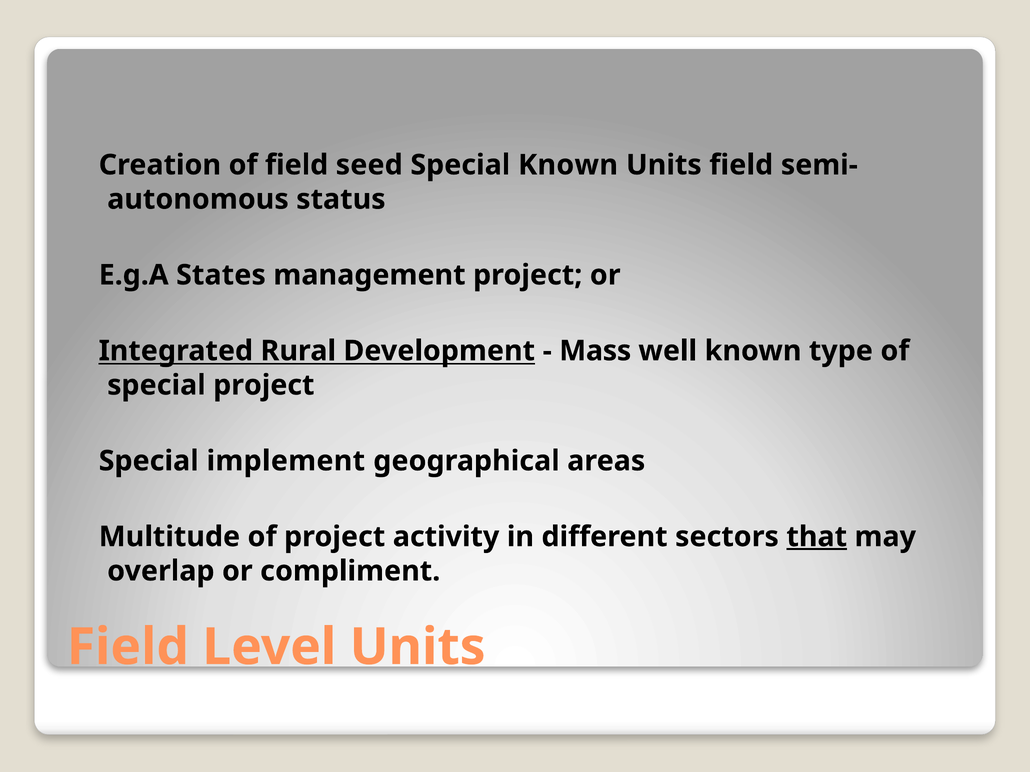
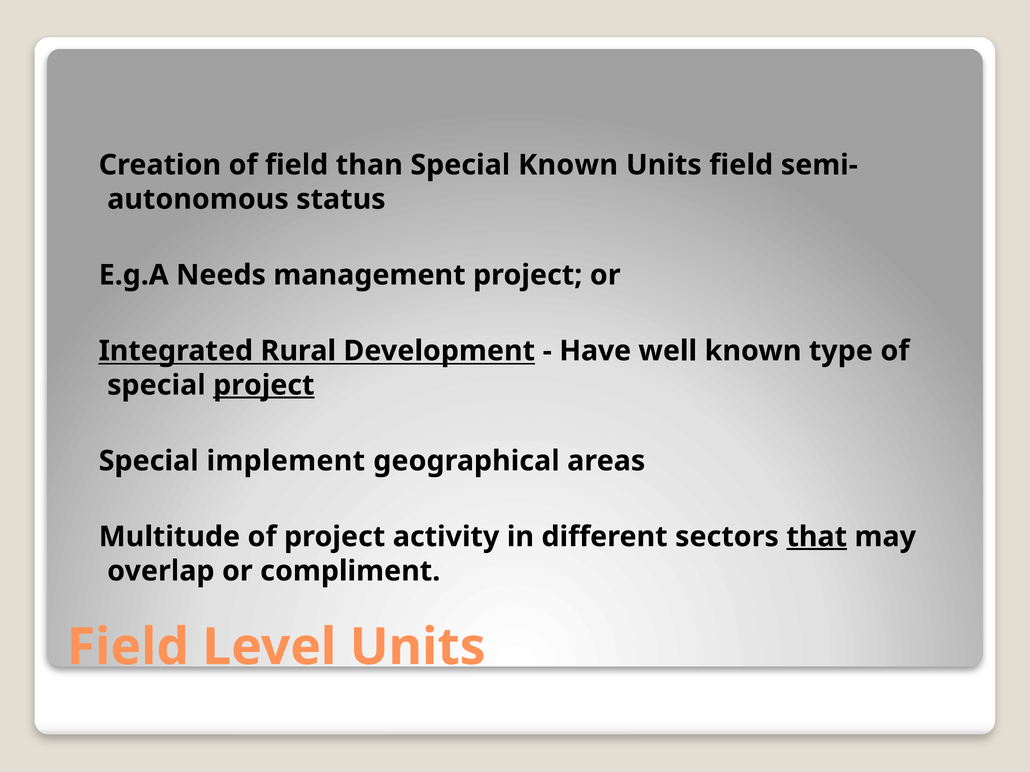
seed: seed -> than
States: States -> Needs
Mass: Mass -> Have
project at (264, 385) underline: none -> present
